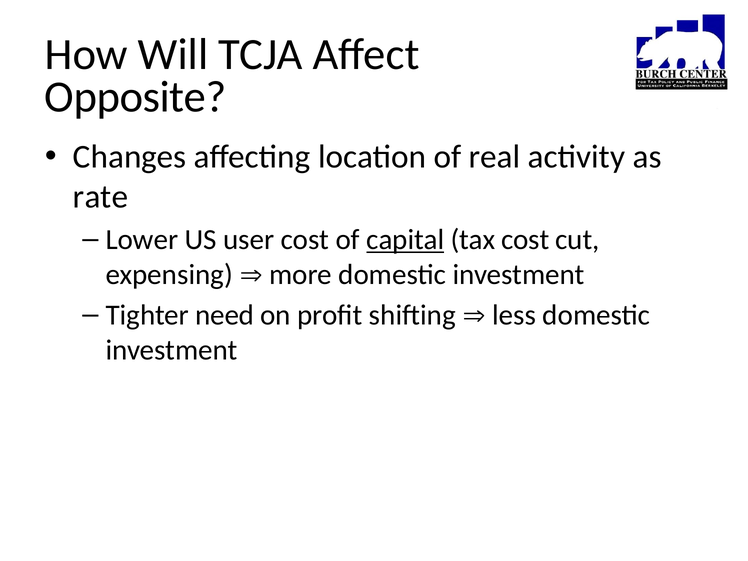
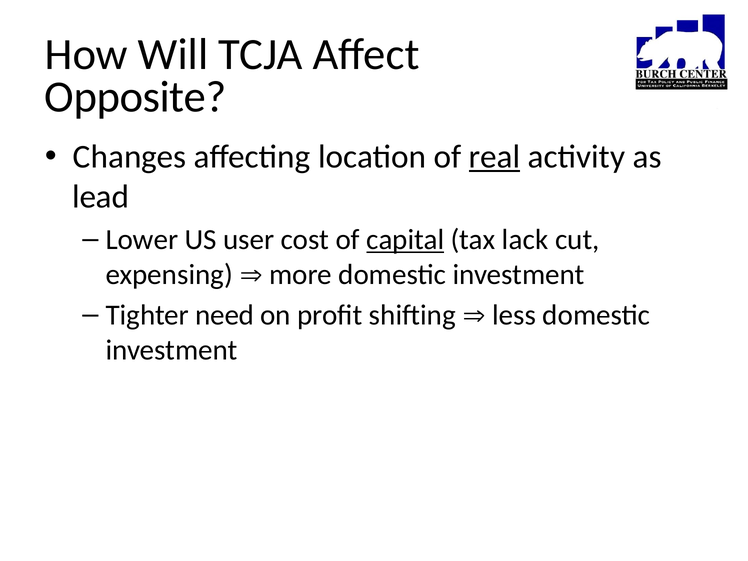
real underline: none -> present
rate: rate -> lead
tax cost: cost -> lack
